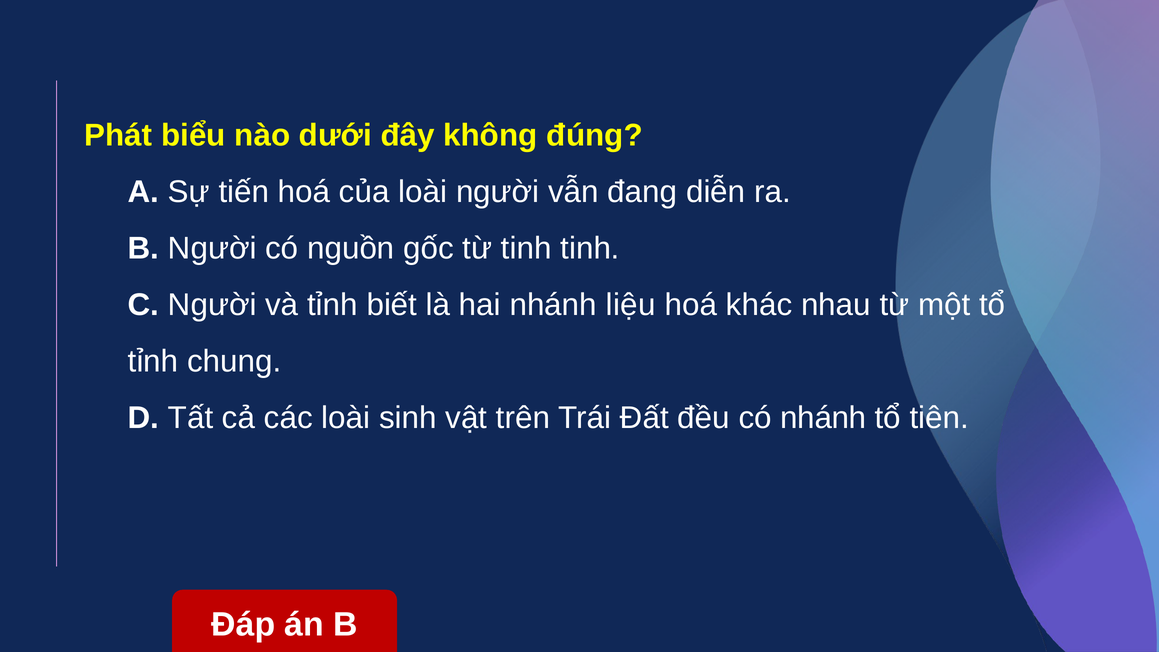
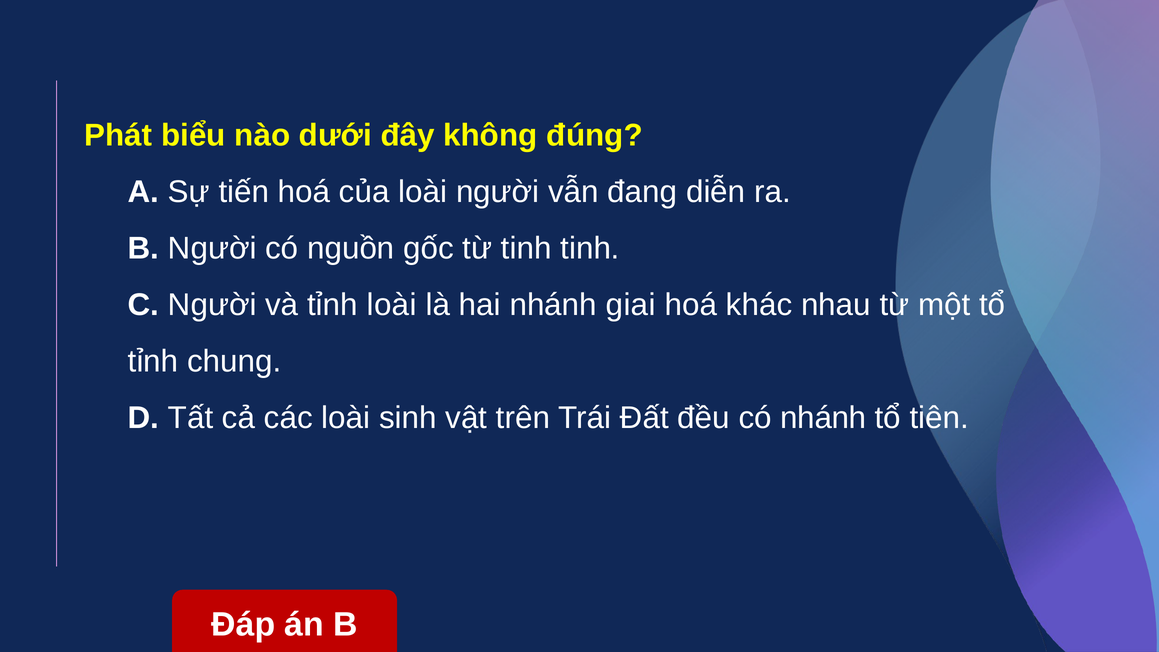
tỉnh biết: biết -> loài
liệu: liệu -> giai
